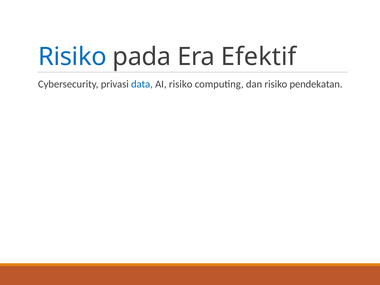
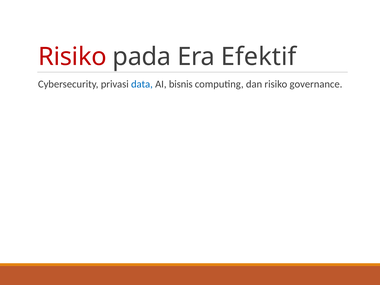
Risiko at (72, 57) colour: blue -> red
AI risiko: risiko -> bisnis
pendekatan: pendekatan -> governance
